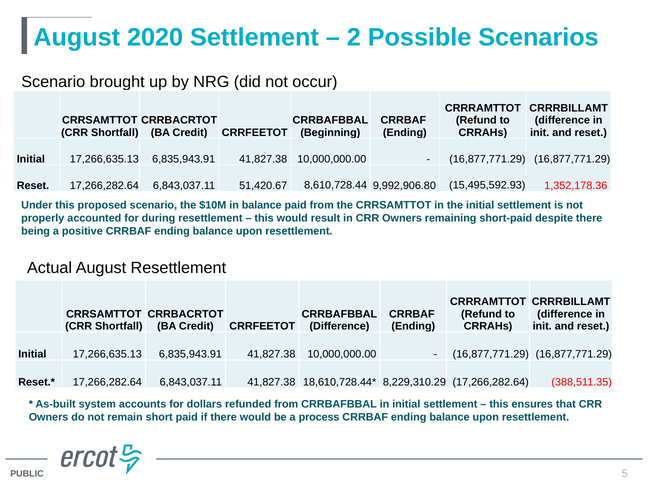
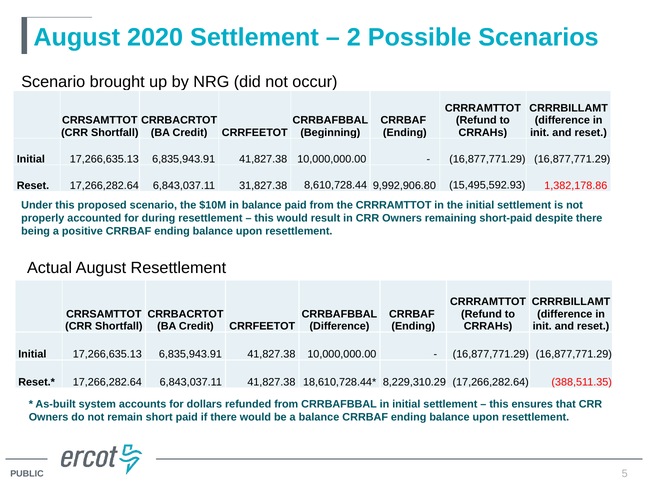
51,420.67: 51,420.67 -> 31,827.38
1,352,178.36: 1,352,178.36 -> 1,382,178.86
the CRRSAMTTOT: CRRSAMTTOT -> CRRRAMTTOT
a process: process -> balance
